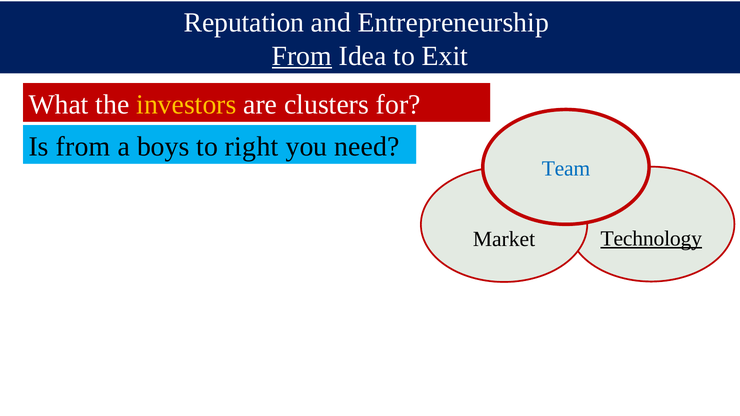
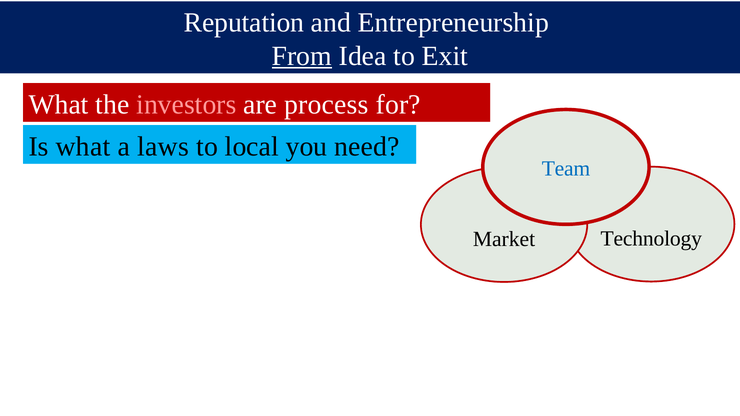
investors colour: yellow -> pink
clusters: clusters -> process
Is from: from -> what
boys: boys -> laws
right: right -> local
Technology underline: present -> none
